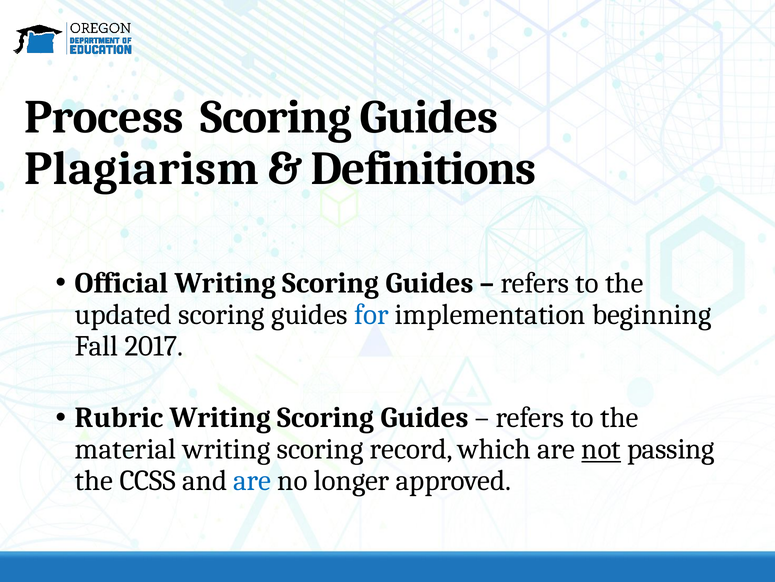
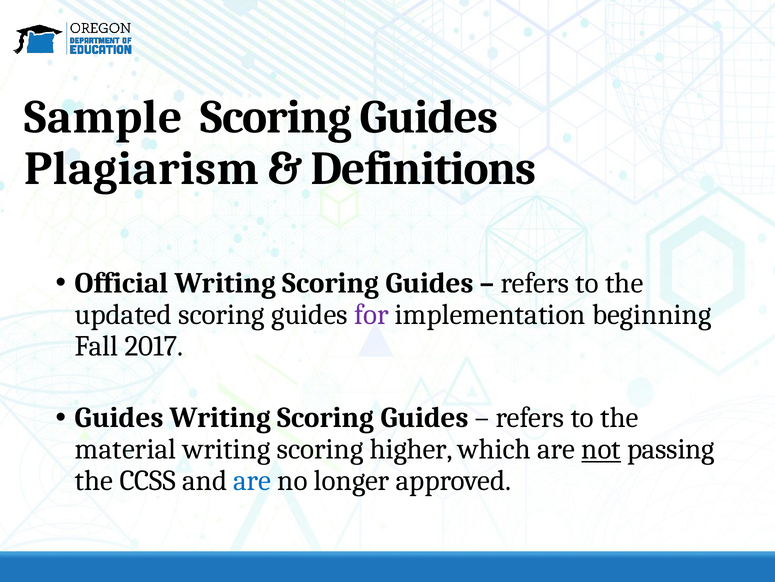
Process: Process -> Sample
for colour: blue -> purple
Rubric at (119, 417): Rubric -> Guides
record: record -> higher
